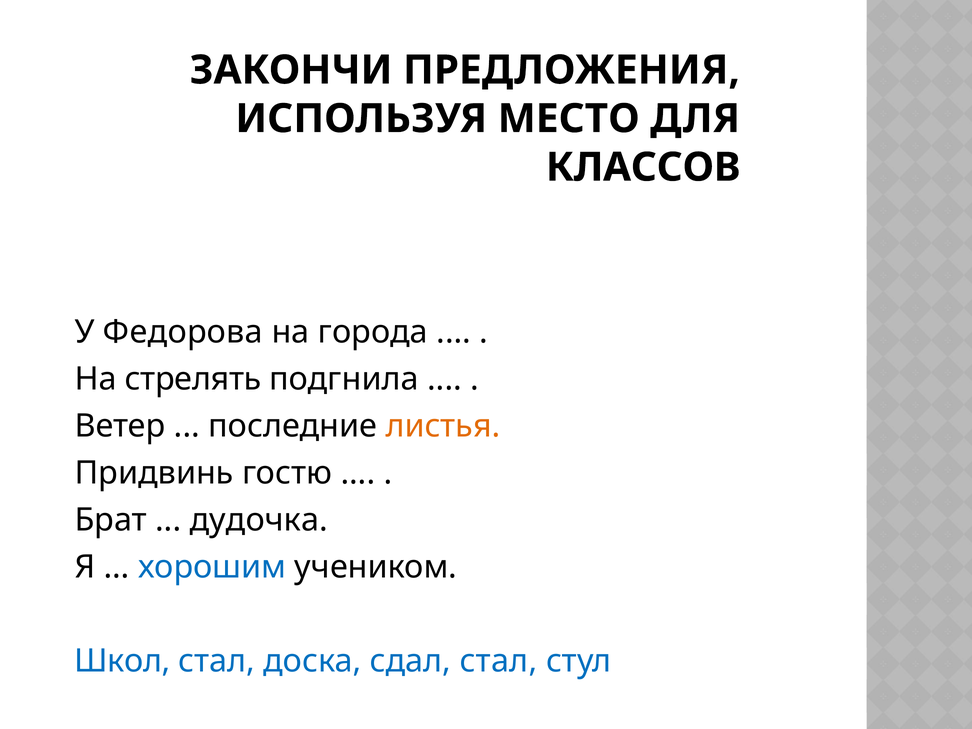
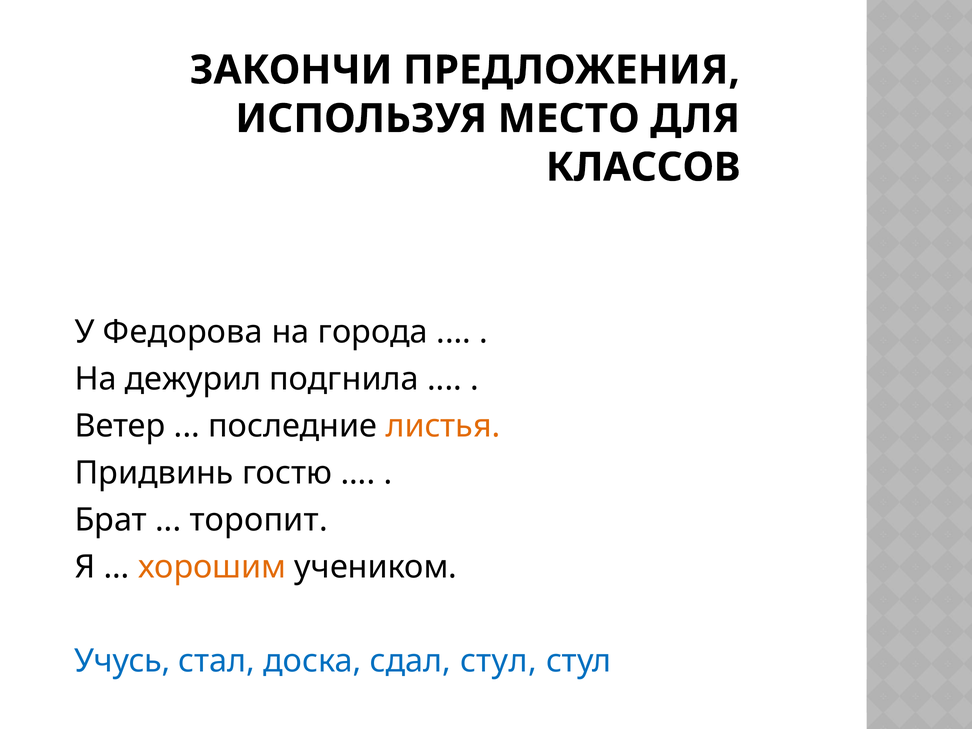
стрелять: стрелять -> дежурил
дудочка: дудочка -> торопит
хорошим colour: blue -> orange
Школ: Школ -> Учусь
сдал стал: стал -> стул
